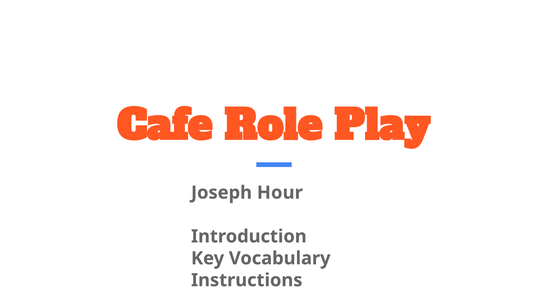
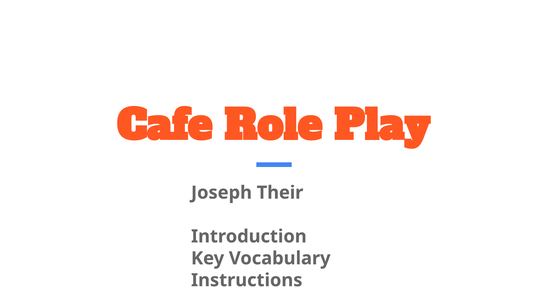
Hour: Hour -> Their
